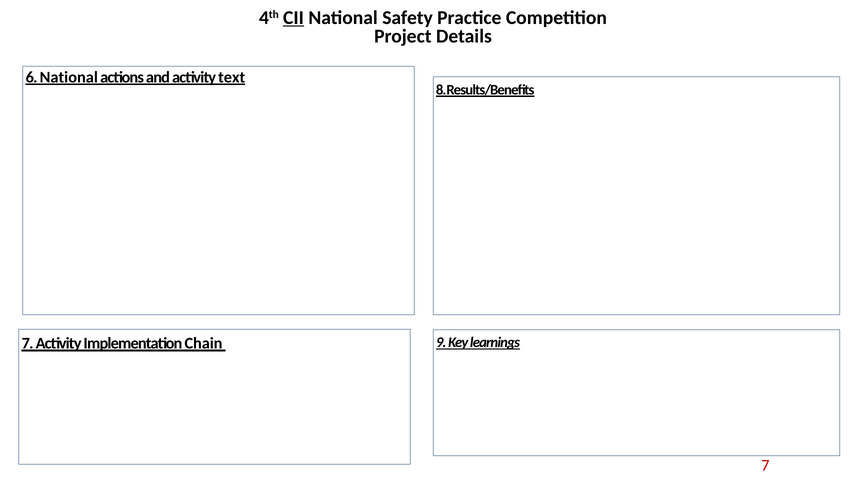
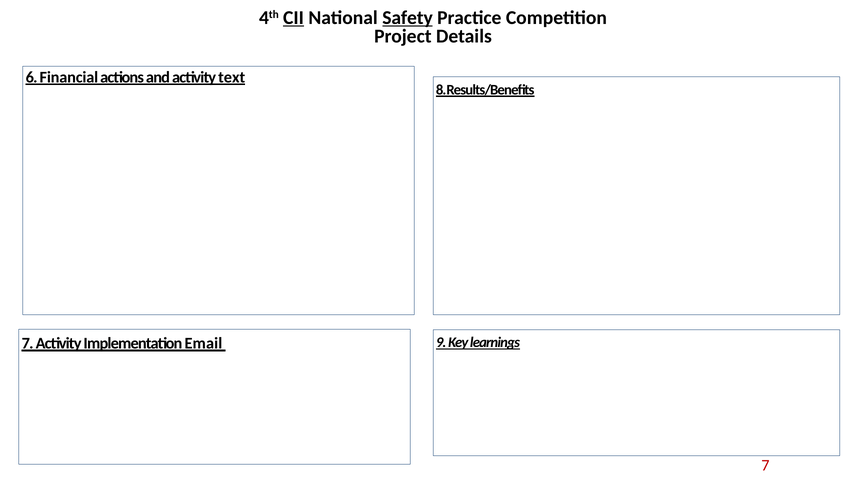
Safety underline: none -> present
6 National: National -> Financial
Chain: Chain -> Email
